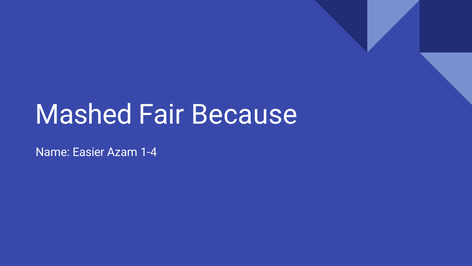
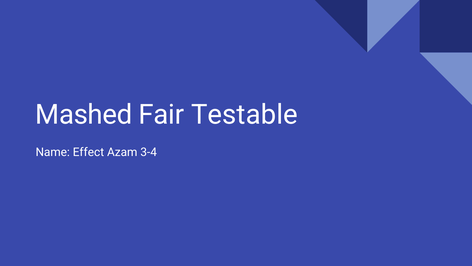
Because: Because -> Testable
Easier: Easier -> Effect
1-4: 1-4 -> 3-4
